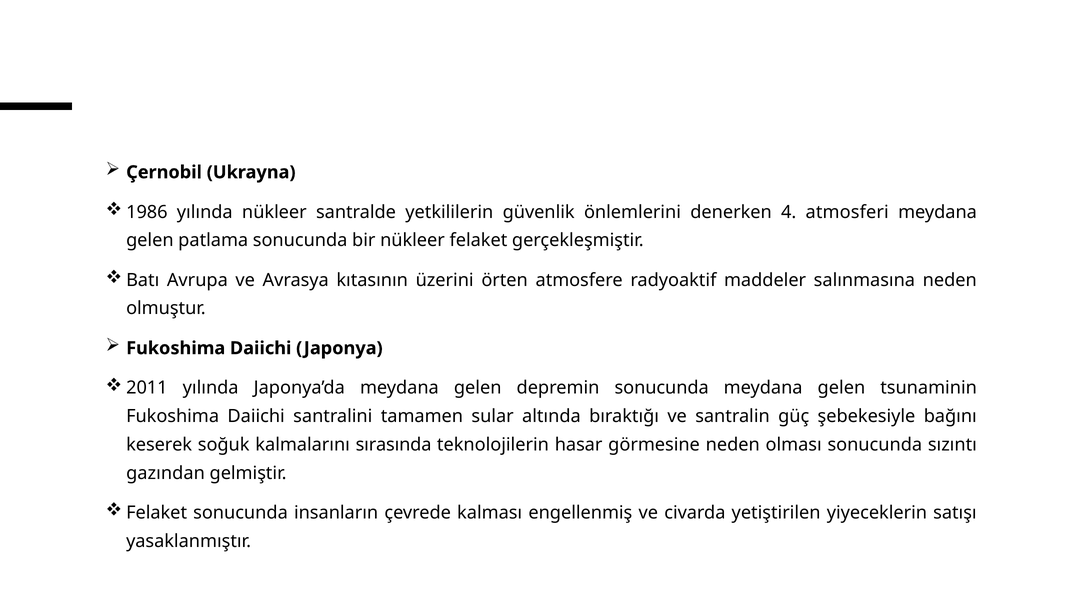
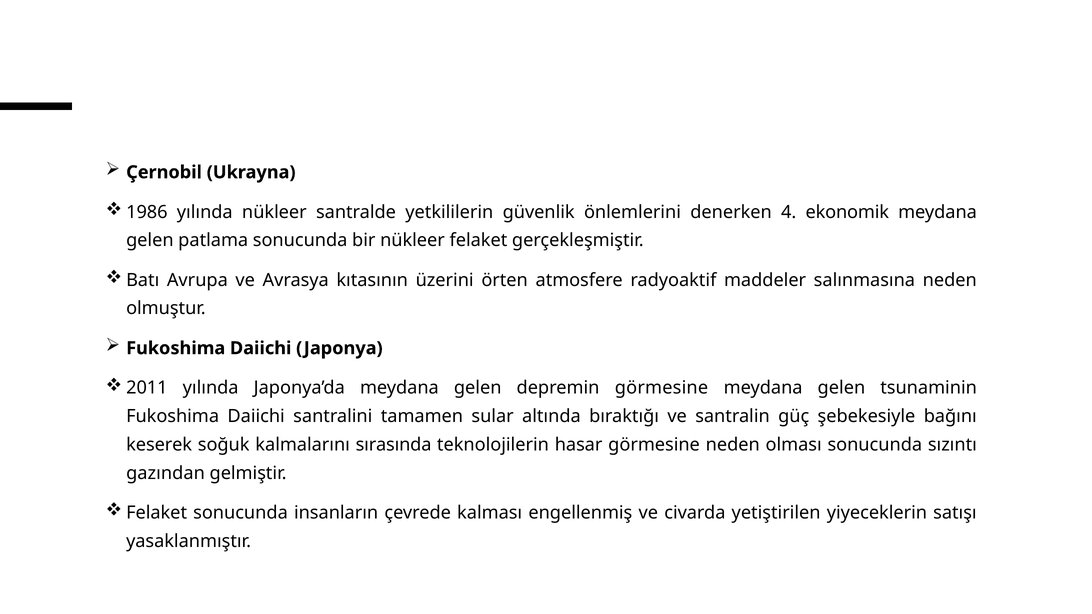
atmosferi: atmosferi -> ekonomik
depremin sonucunda: sonucunda -> görmesine
